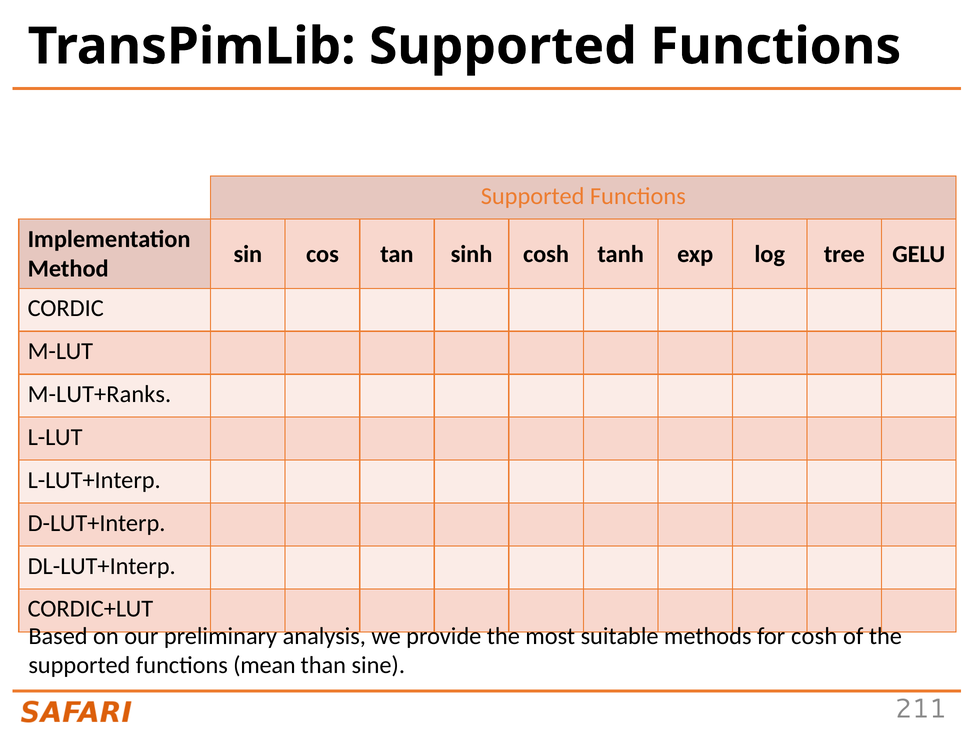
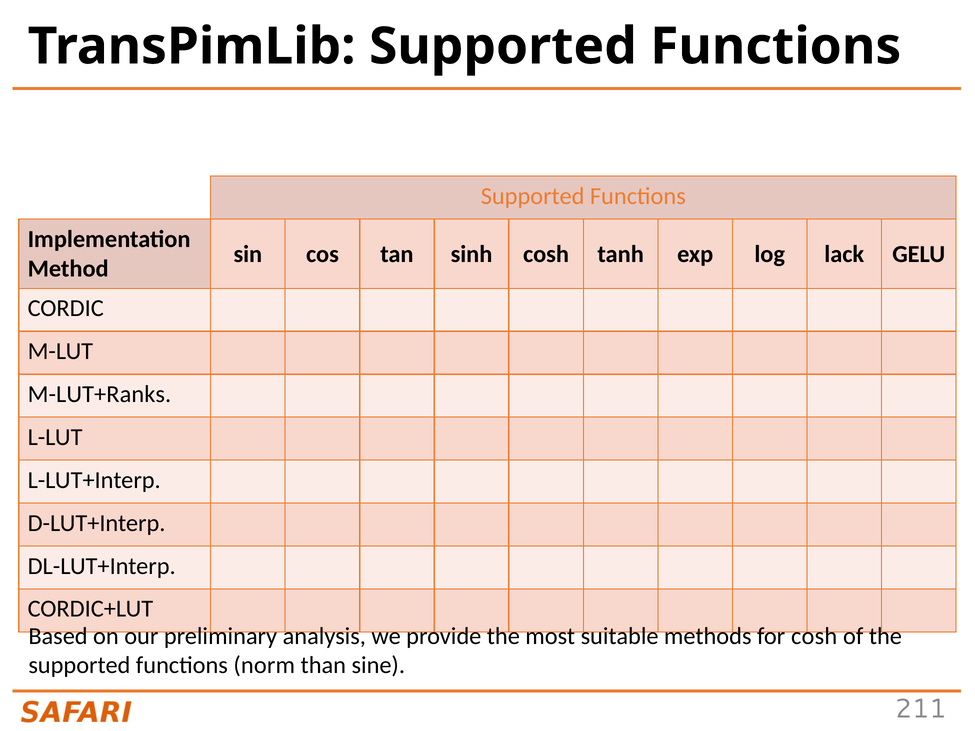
tree: tree -> lack
mean: mean -> norm
